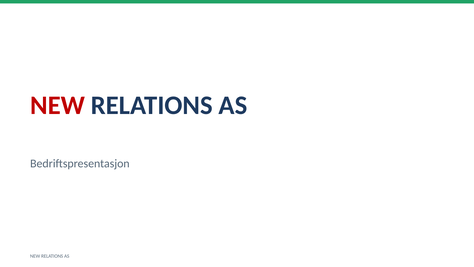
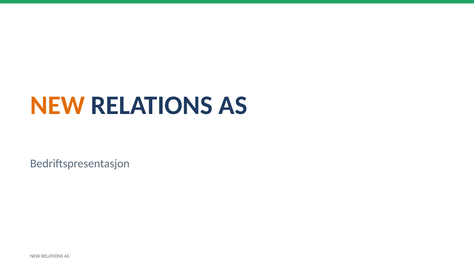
NEW at (58, 105) colour: red -> orange
